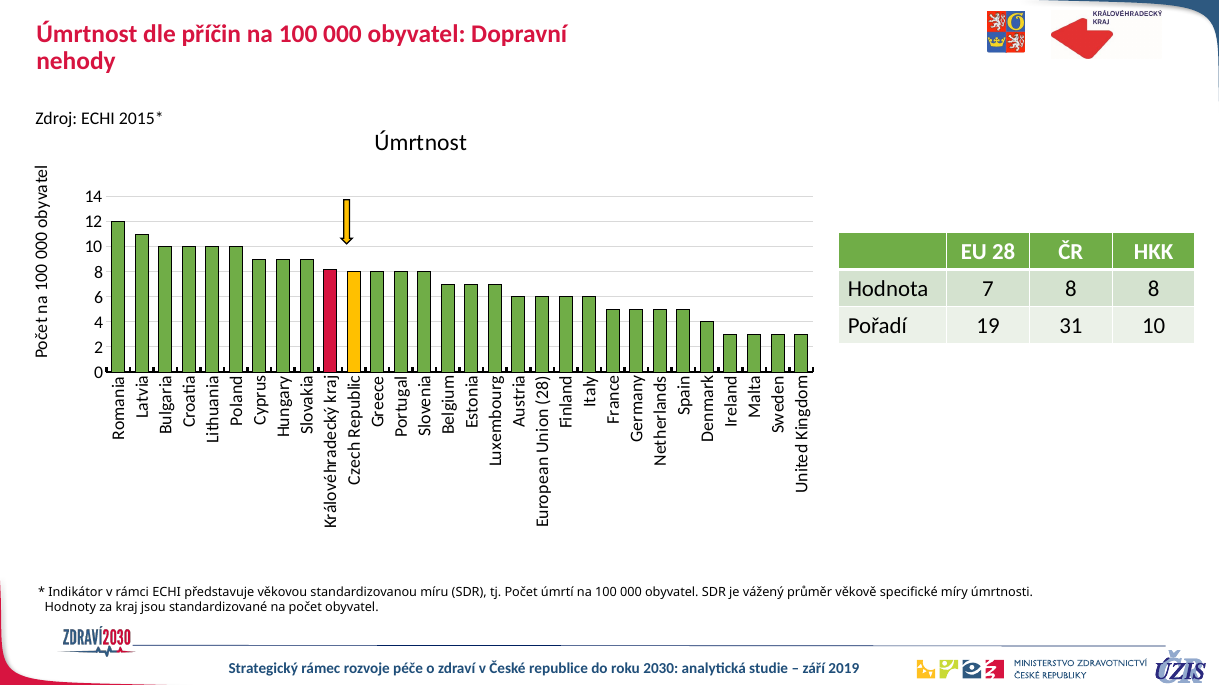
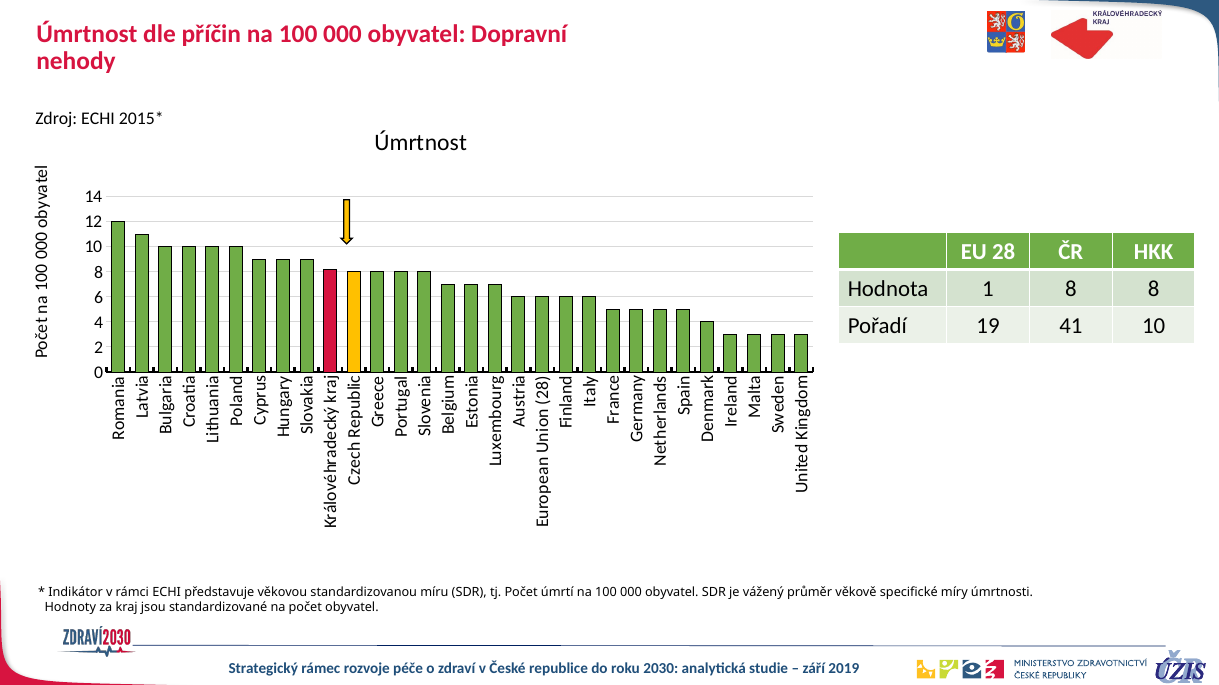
Hodnota 7: 7 -> 1
31: 31 -> 41
